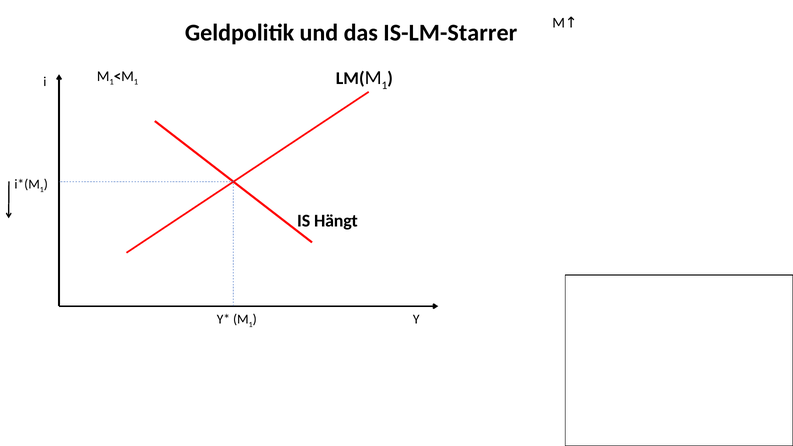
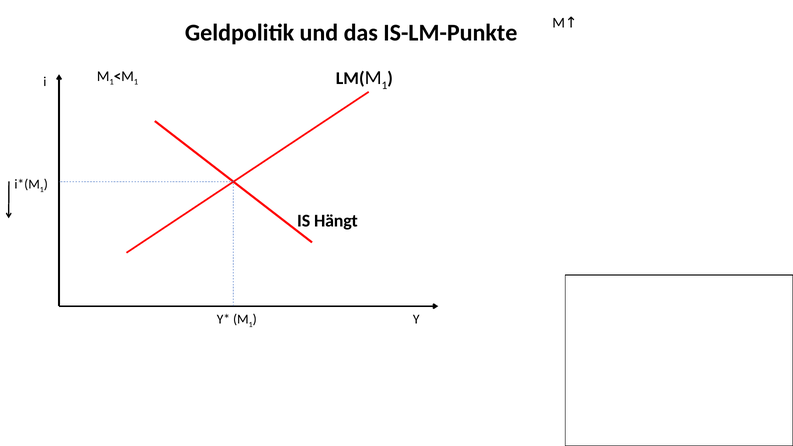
IS-LM-Starrer: IS-LM-Starrer -> IS-LM-Punkte
